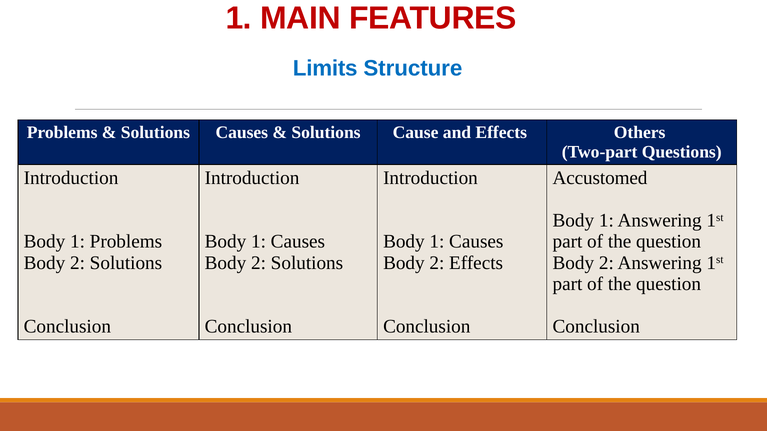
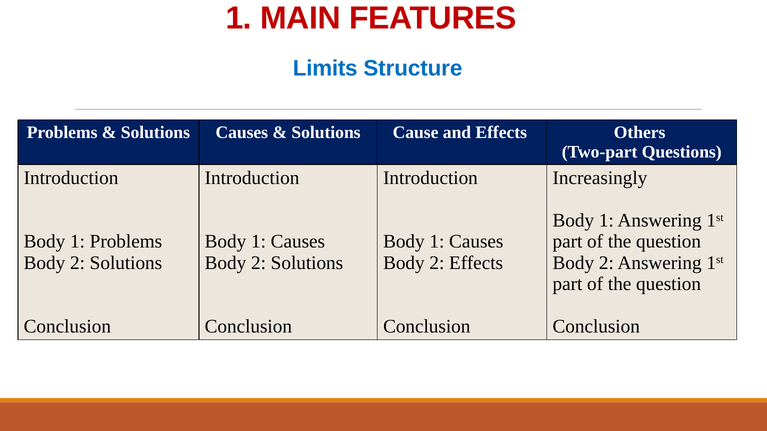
Accustomed: Accustomed -> Increasingly
